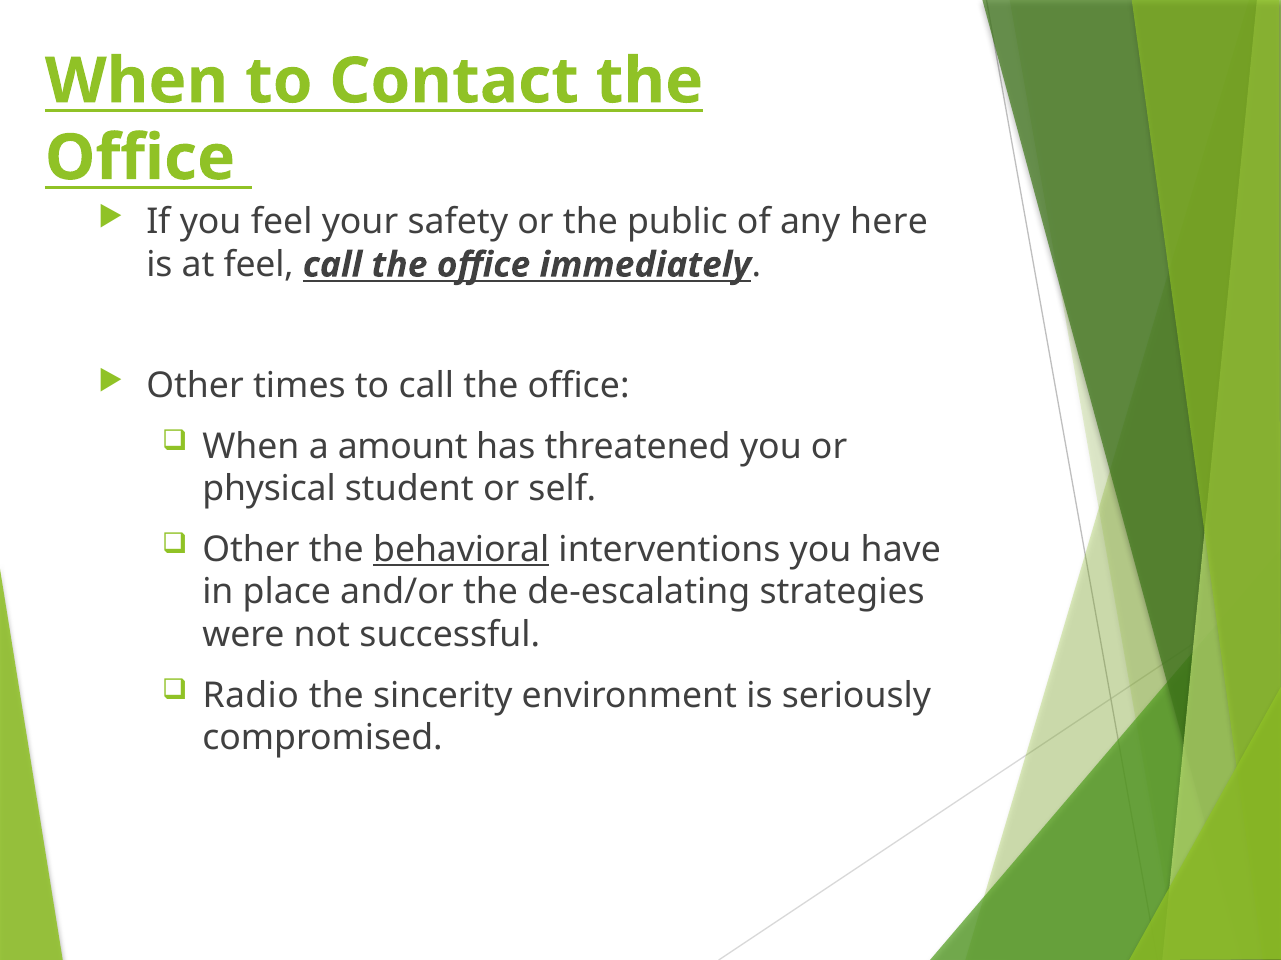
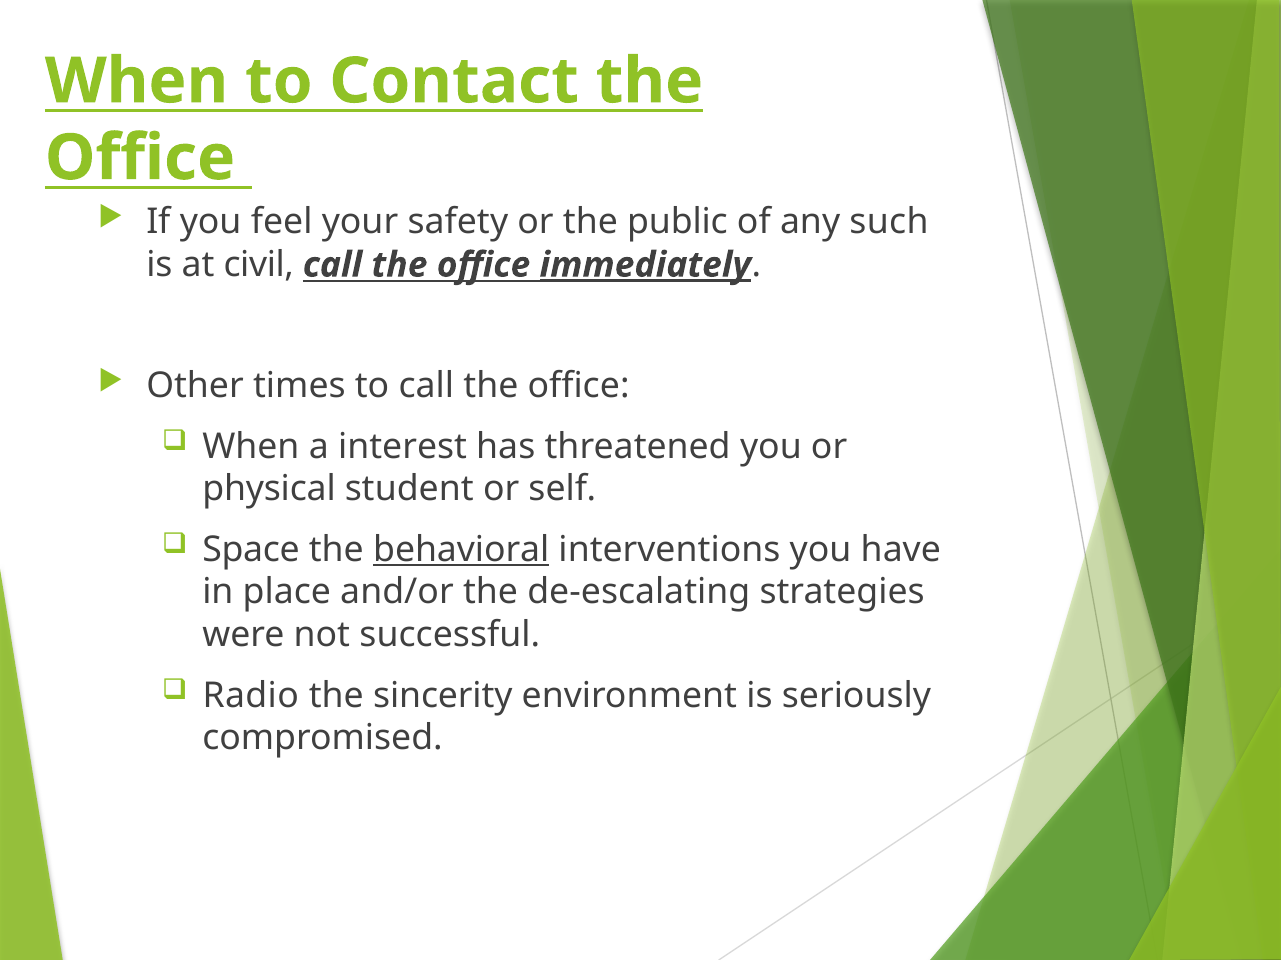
here: here -> such
at feel: feel -> civil
immediately underline: none -> present
amount: amount -> interest
Other at (251, 550): Other -> Space
